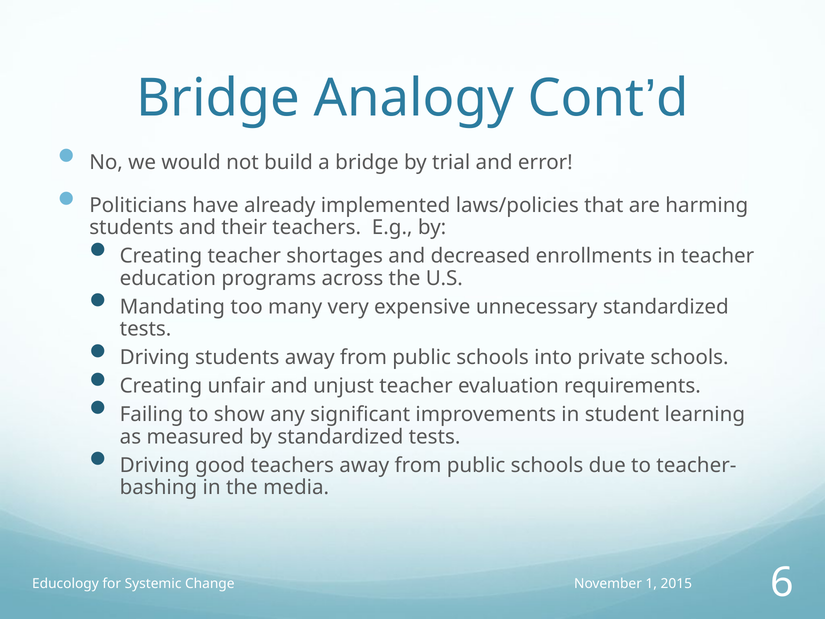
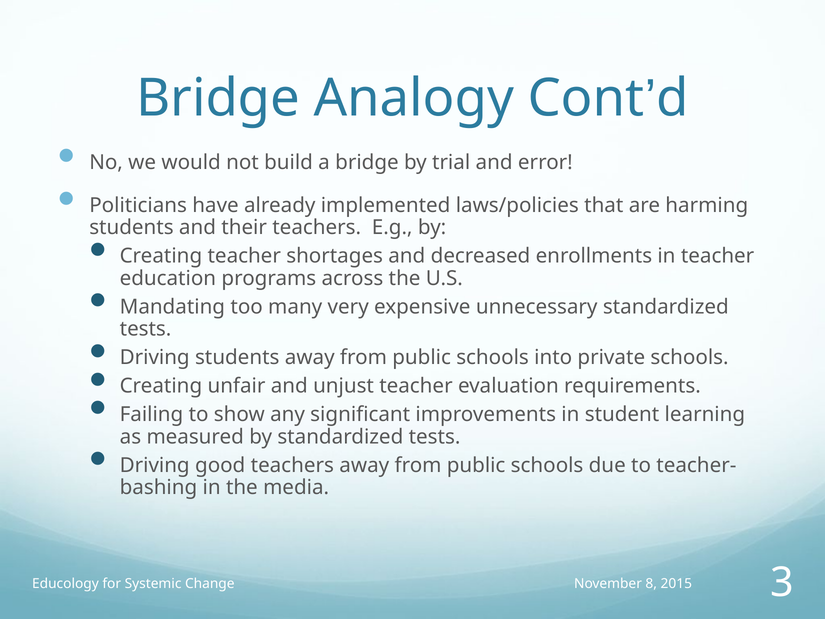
1: 1 -> 8
6: 6 -> 3
